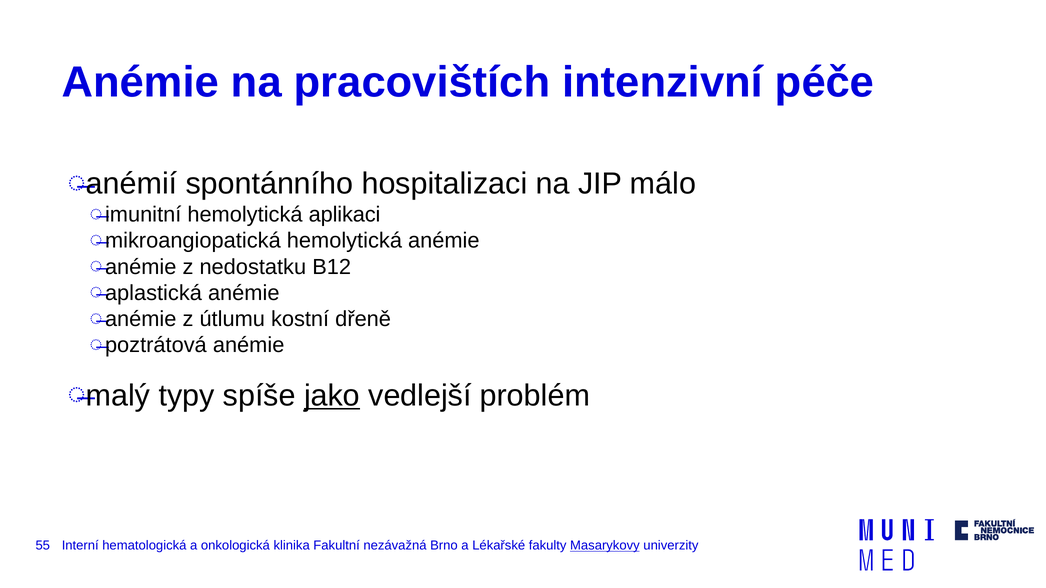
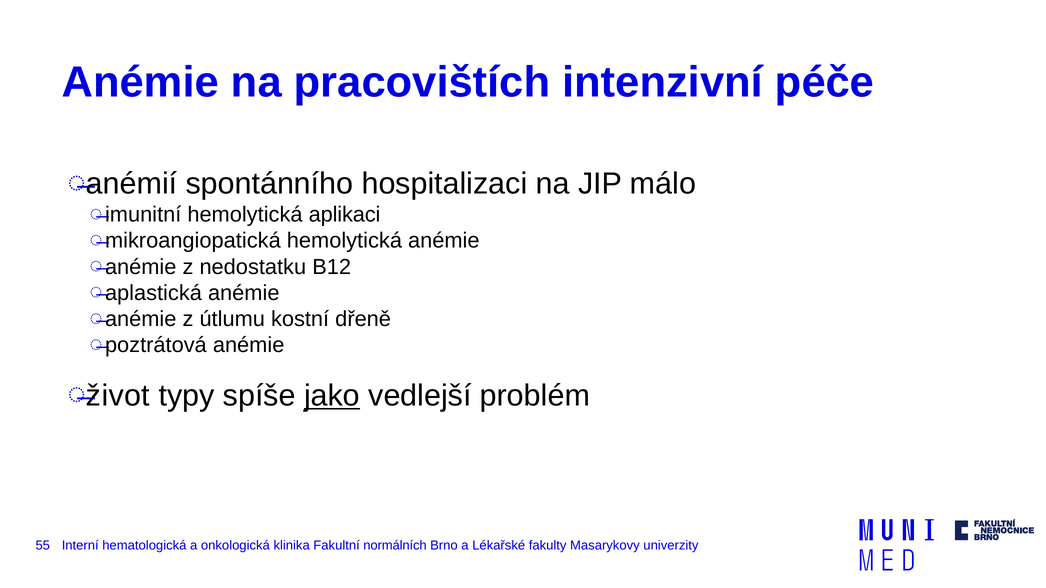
malý: malý -> život
nezávažná: nezávažná -> normálních
Masarykovy underline: present -> none
